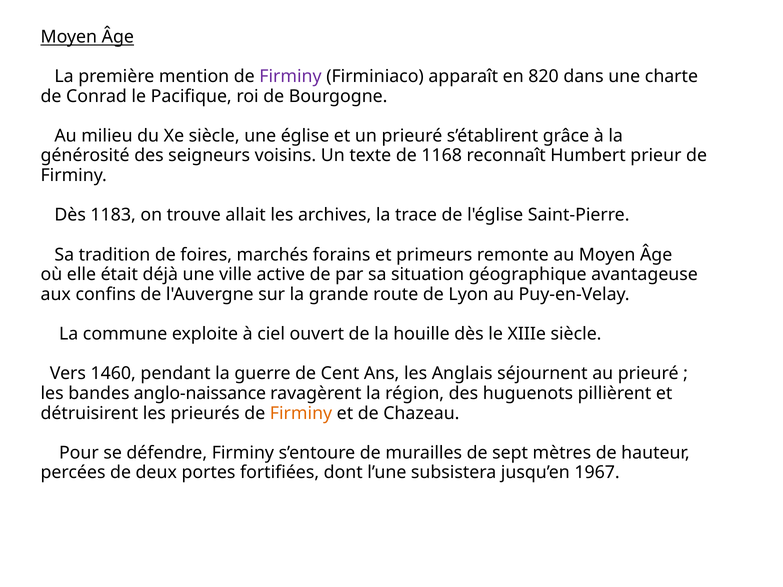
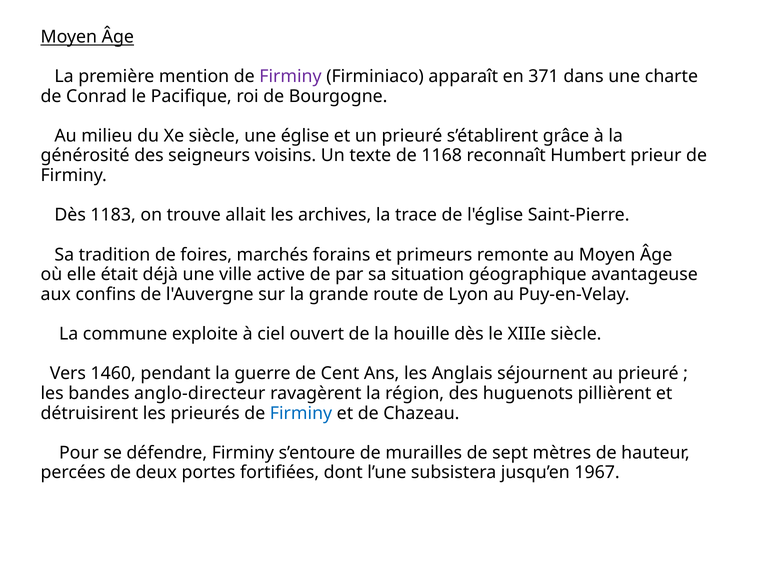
820: 820 -> 371
anglo-naissance: anglo-naissance -> anglo-directeur
Firminy at (301, 413) colour: orange -> blue
